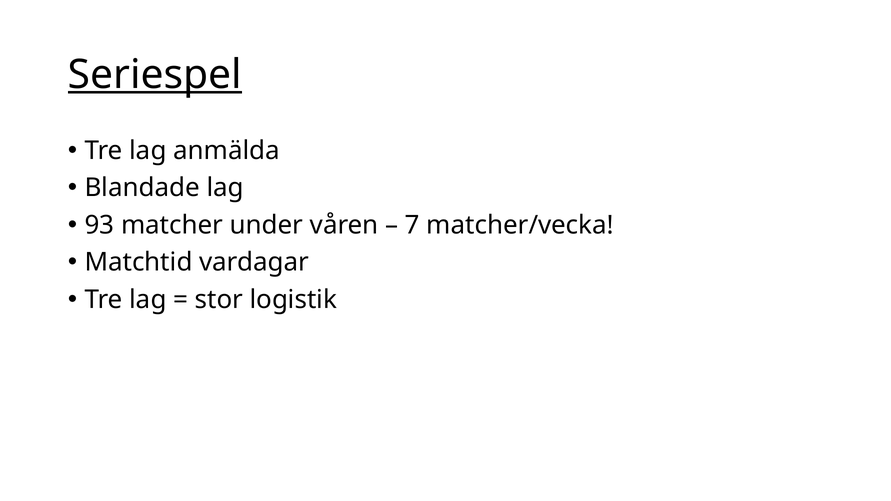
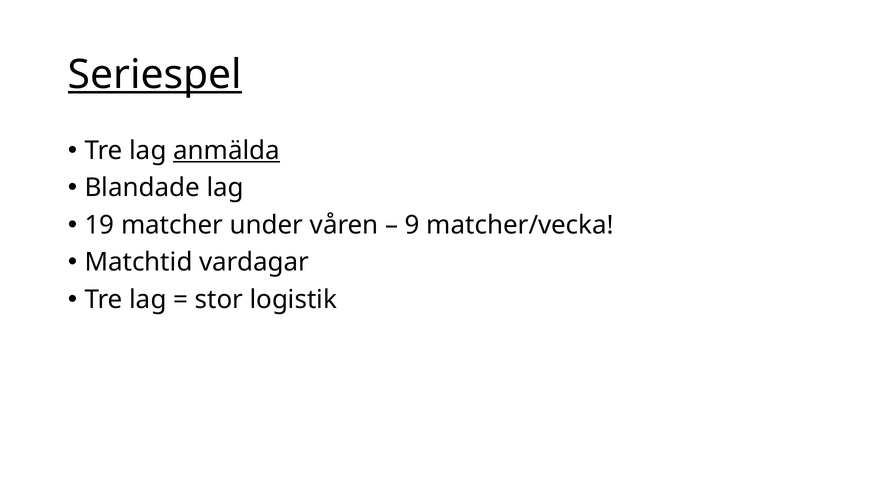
anmälda underline: none -> present
93: 93 -> 19
7: 7 -> 9
